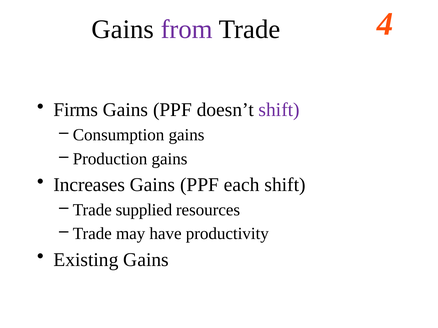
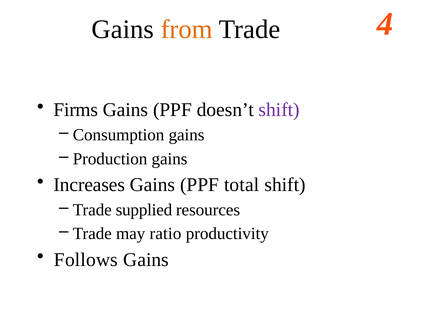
from colour: purple -> orange
each: each -> total
have: have -> ratio
Existing: Existing -> Follows
